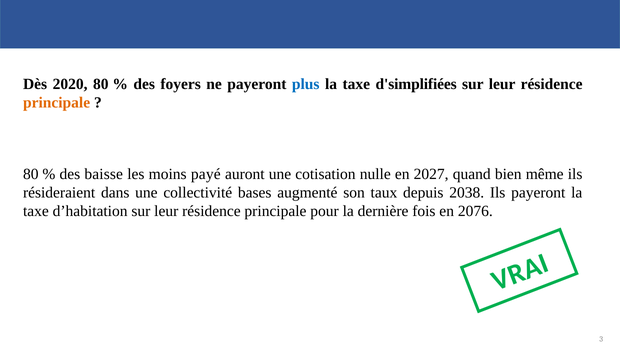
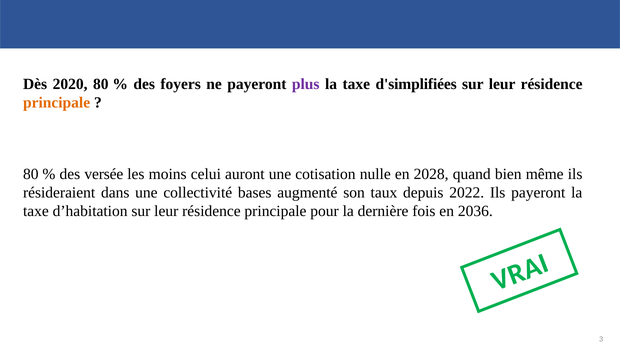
plus colour: blue -> purple
baisse: baisse -> versée
payé: payé -> celui
2027: 2027 -> 2028
2038: 2038 -> 2022
2076: 2076 -> 2036
